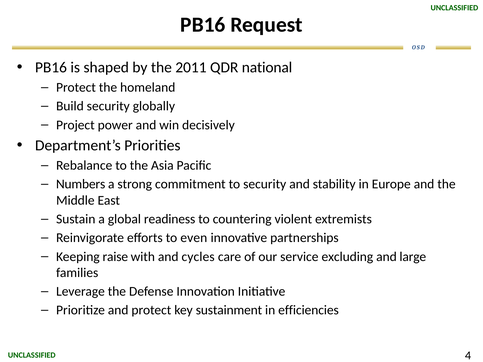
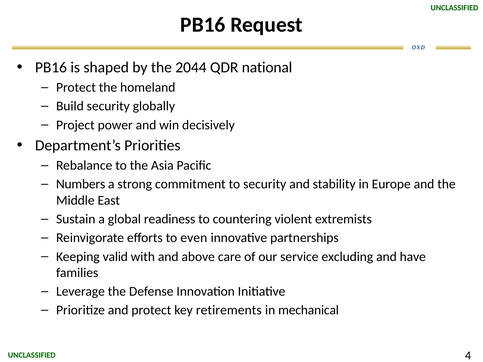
2011: 2011 -> 2044
raise: raise -> valid
cycles: cycles -> above
large: large -> have
sustainment: sustainment -> retirements
efficiencies: efficiencies -> mechanical
